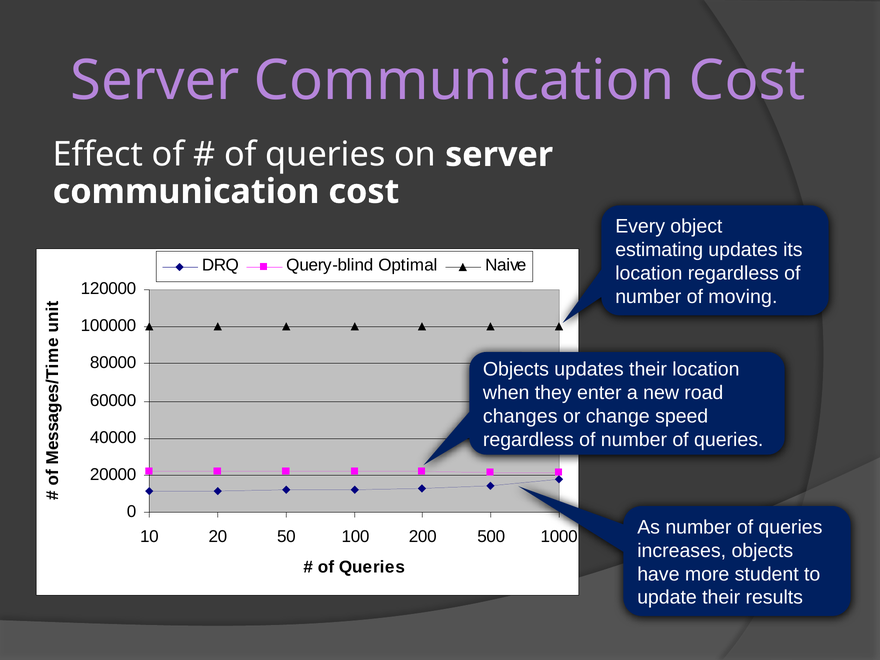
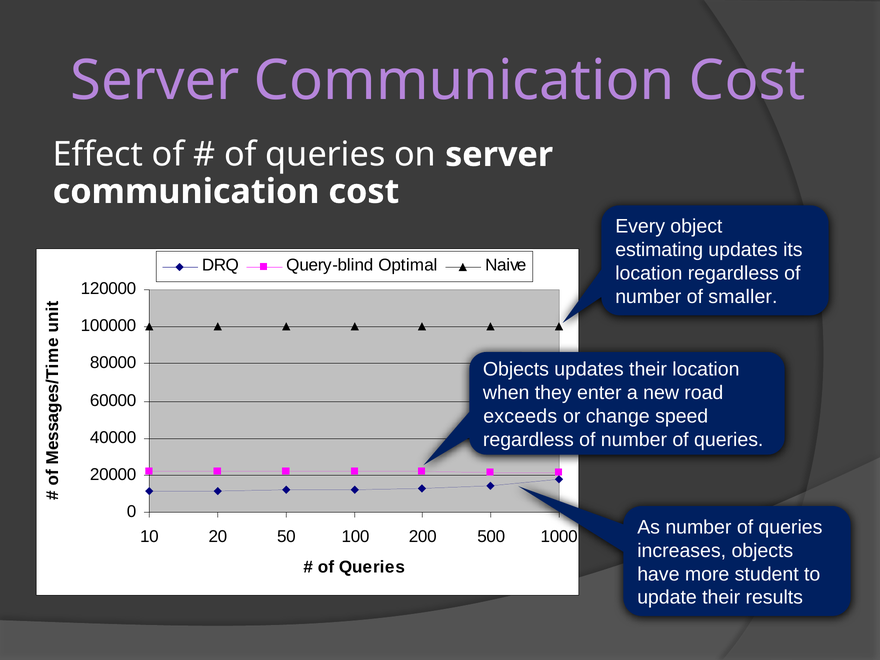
moving: moving -> smaller
changes: changes -> exceeds
